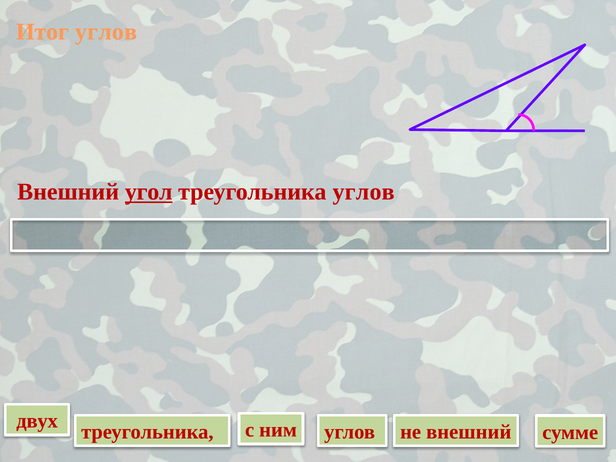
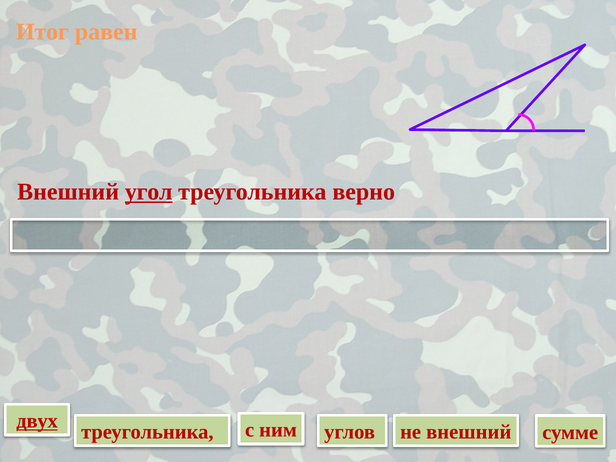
Итог углов: углов -> равен
треугольника углов: углов -> верно
двух underline: none -> present
